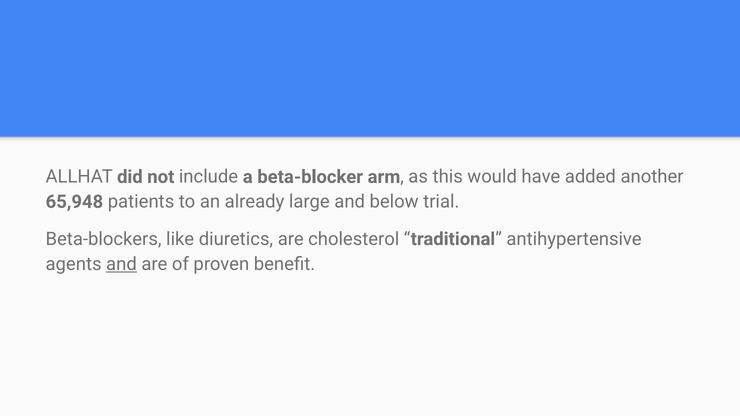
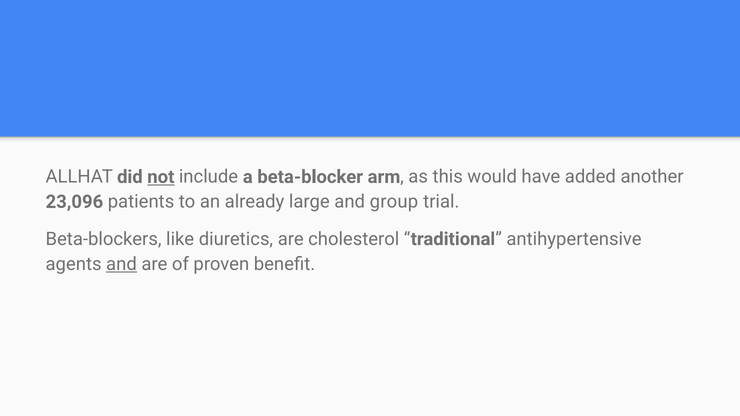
not underline: none -> present
65,948: 65,948 -> 23,096
below: below -> group
